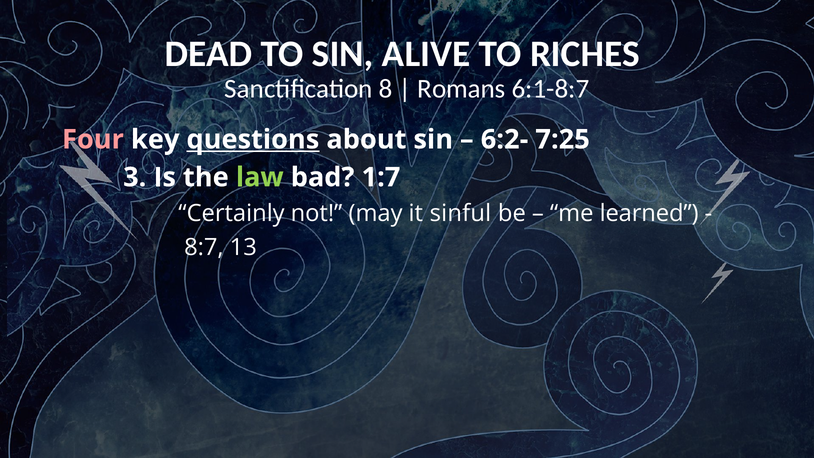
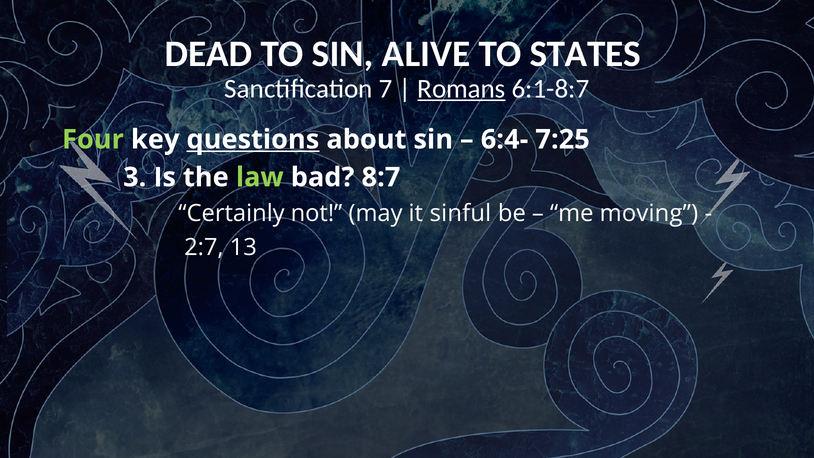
RICHES: RICHES -> STATES
8: 8 -> 7
Romans underline: none -> present
Four colour: pink -> light green
6:2-: 6:2- -> 6:4-
1:7: 1:7 -> 8:7
learned: learned -> moving
8:7: 8:7 -> 2:7
